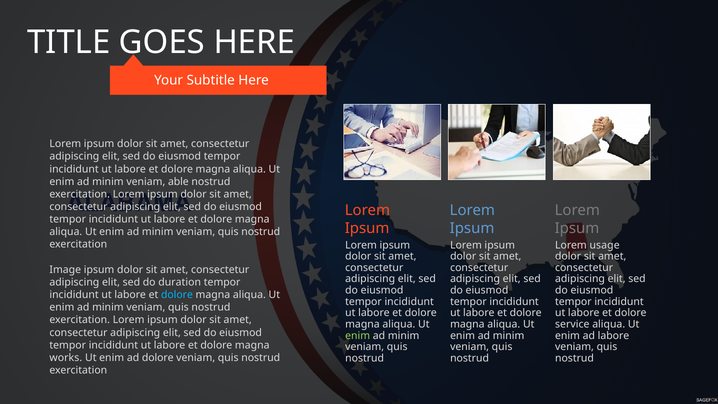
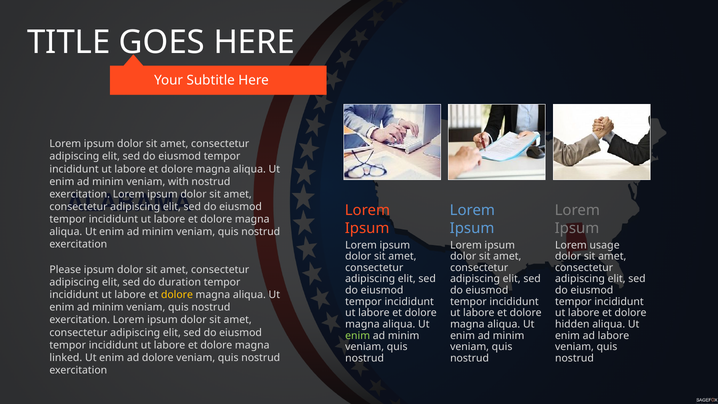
able: able -> with
Image: Image -> Please
dolore at (177, 295) colour: light blue -> yellow
service: service -> hidden
works: works -> linked
